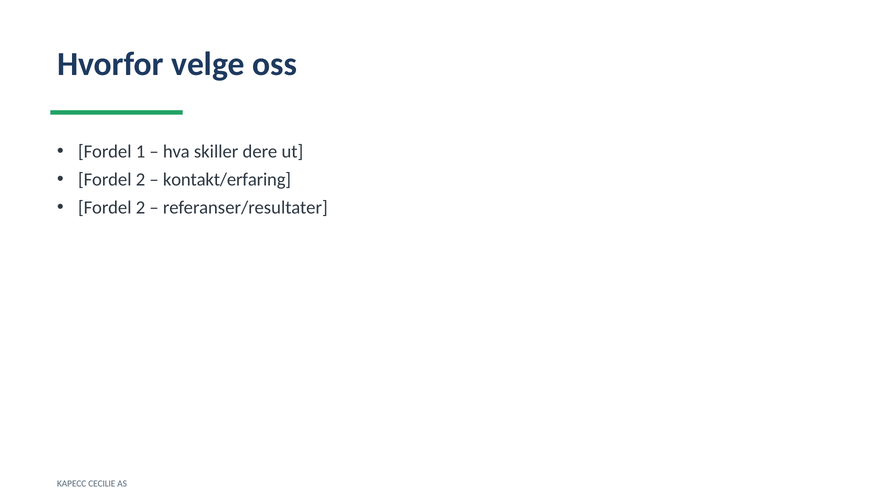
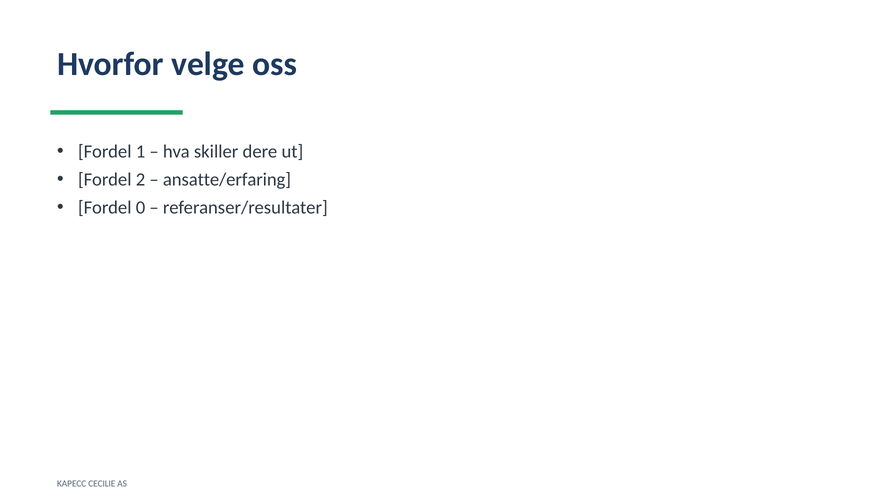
kontakt/erfaring: kontakt/erfaring -> ansatte/erfaring
2 at (141, 208): 2 -> 0
